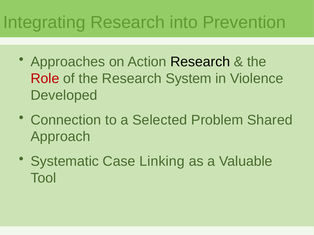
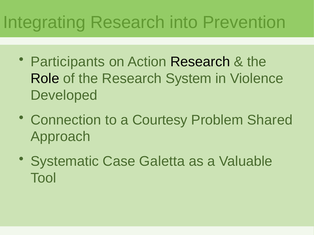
Approaches: Approaches -> Participants
Role colour: red -> black
Selected: Selected -> Courtesy
Linking: Linking -> Galetta
